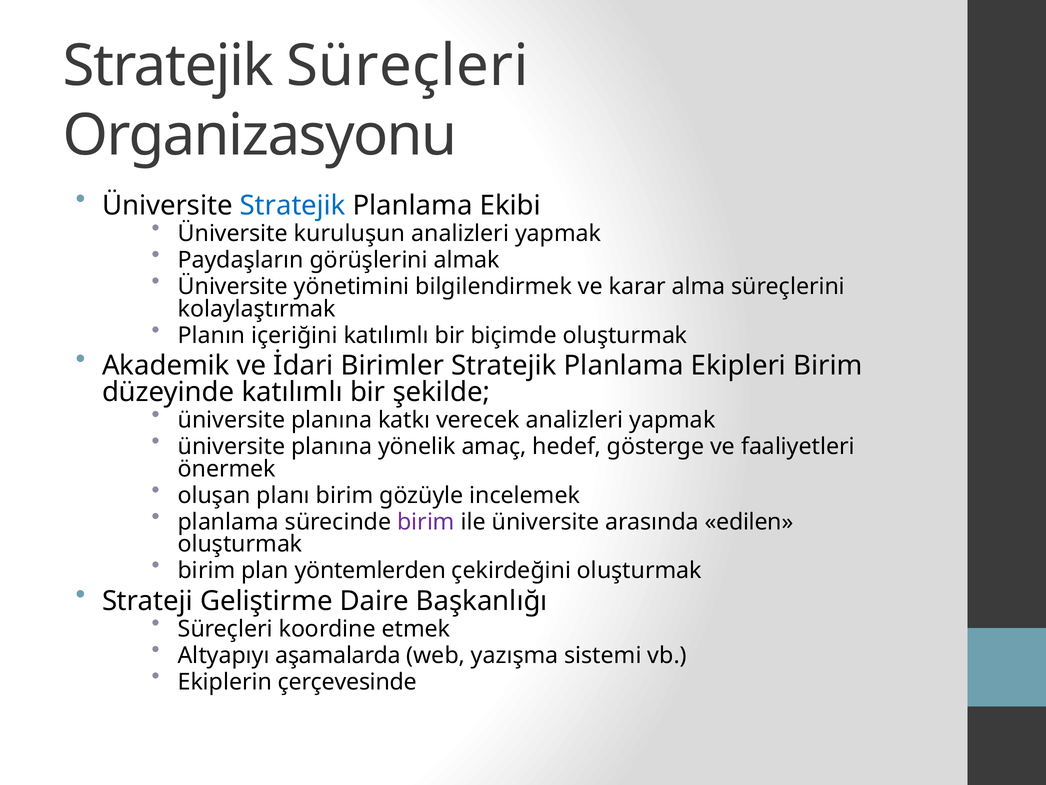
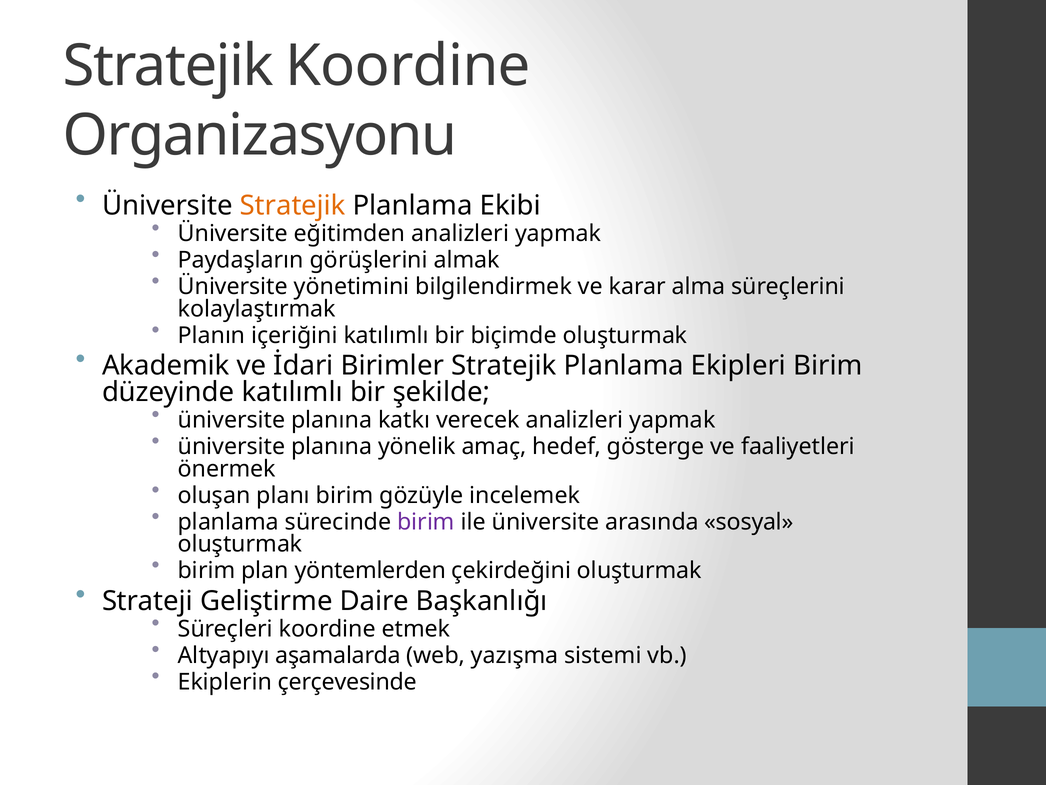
Stratejik Süreçleri: Süreçleri -> Koordine
Stratejik at (293, 206) colour: blue -> orange
kuruluşun: kuruluşun -> eğitimden
edilen: edilen -> sosyal
